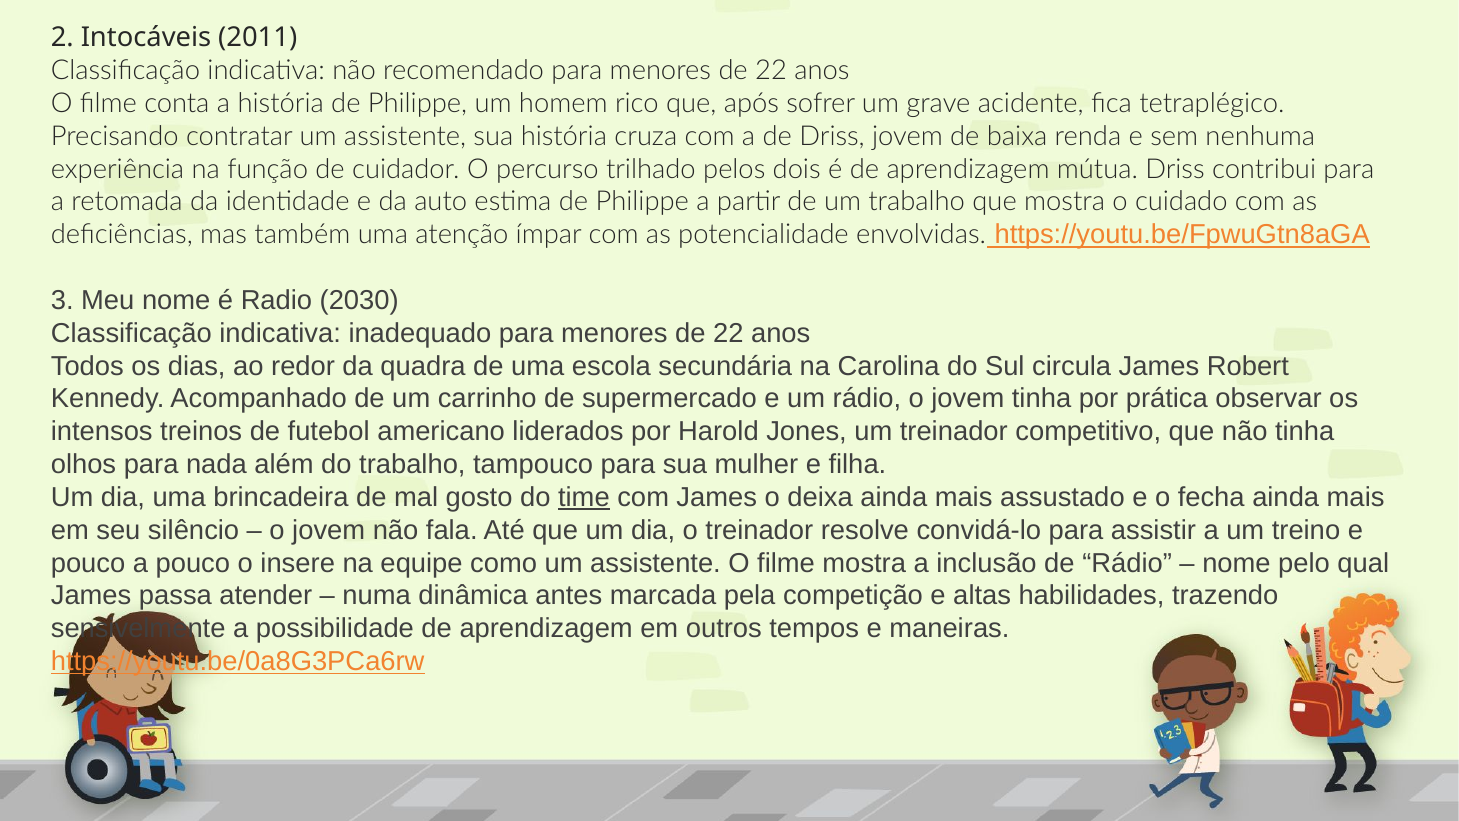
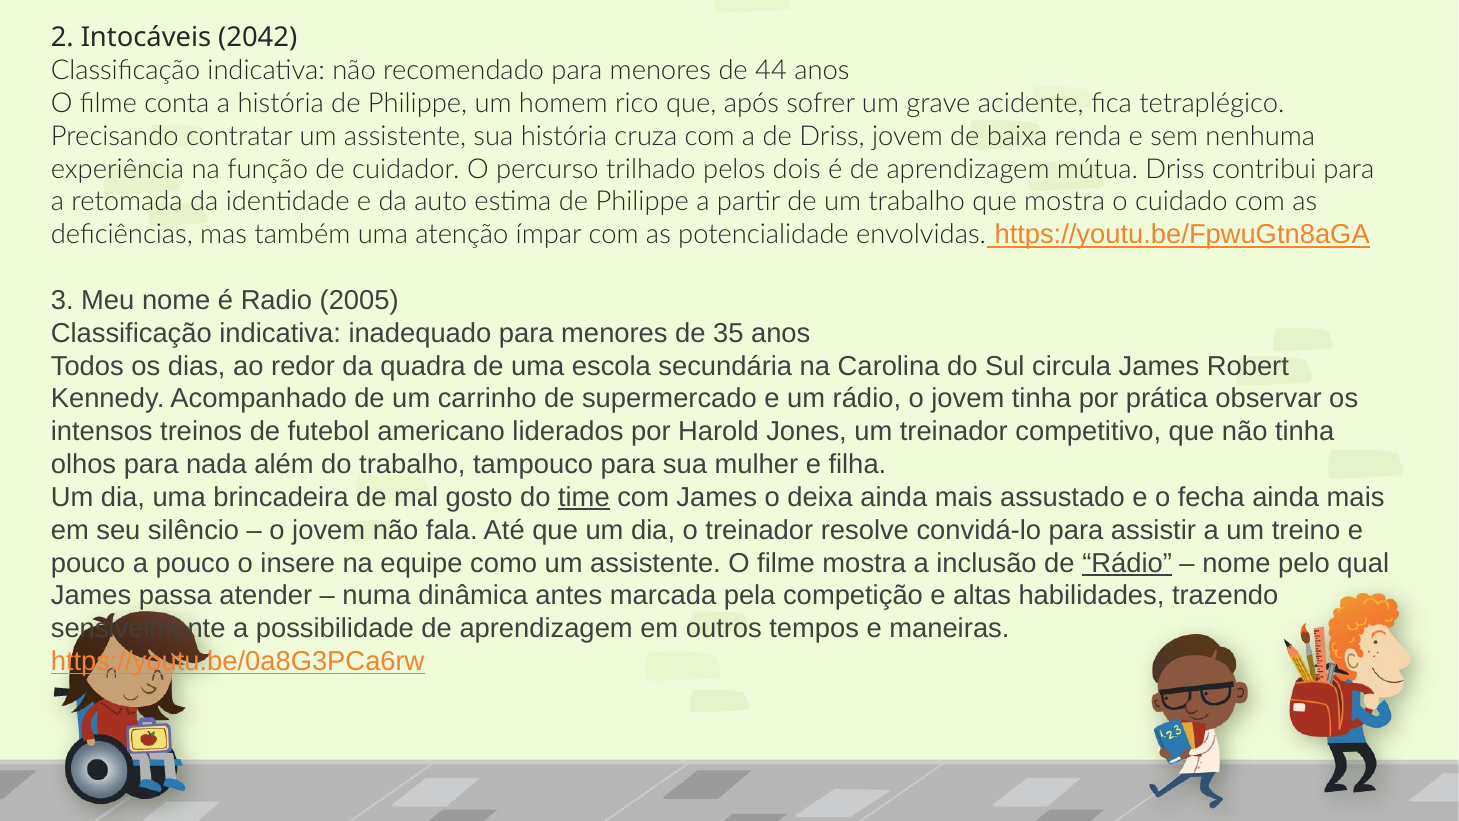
2011: 2011 -> 2042
22 at (771, 70): 22 -> 44
2030: 2030 -> 2005
22 at (728, 333): 22 -> 35
Rádio at (1127, 563) underline: none -> present
